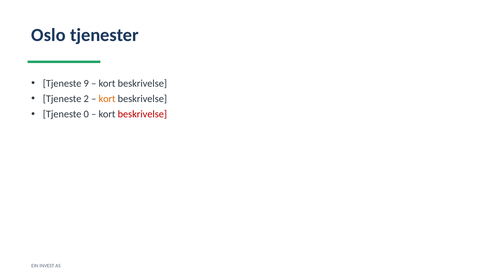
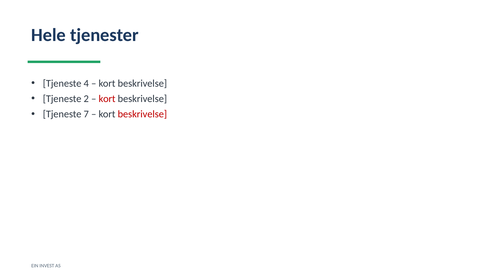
Oslo: Oslo -> Hele
9: 9 -> 4
kort at (107, 99) colour: orange -> red
0: 0 -> 7
